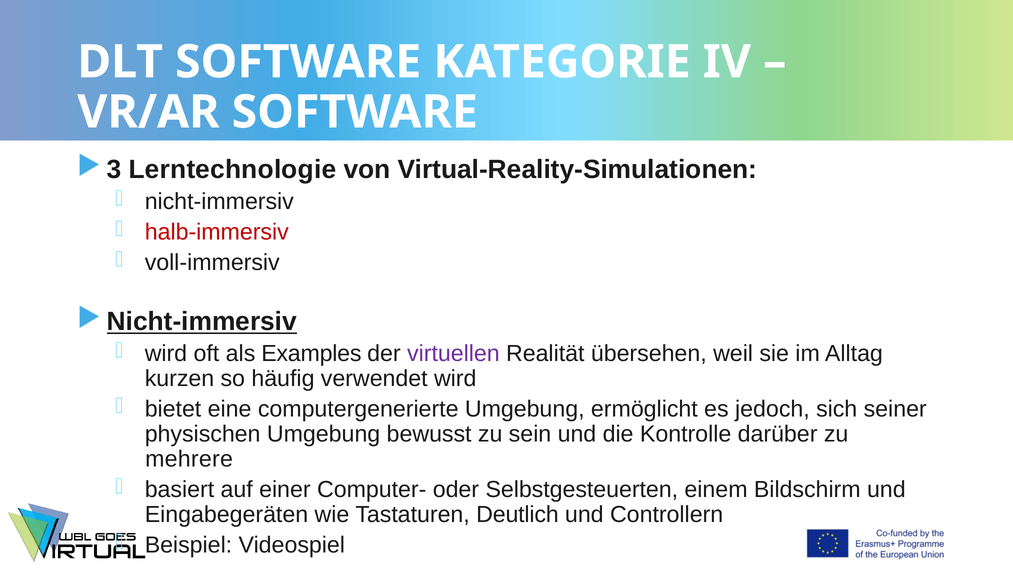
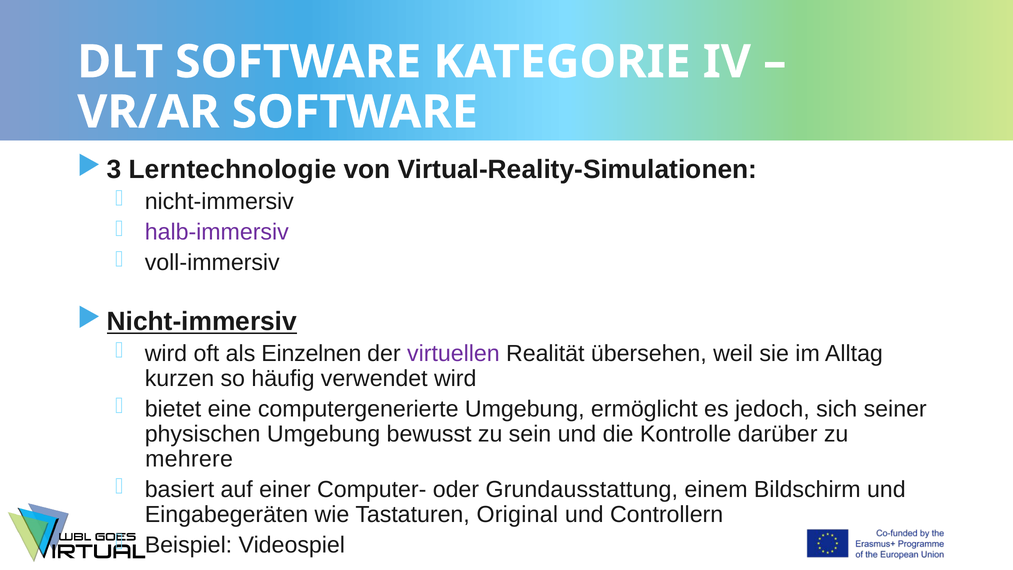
halb-immersiv colour: red -> purple
Examples: Examples -> Einzelnen
Selbstgesteuerten: Selbstgesteuerten -> Grundausstattung
Deutlich: Deutlich -> Original
